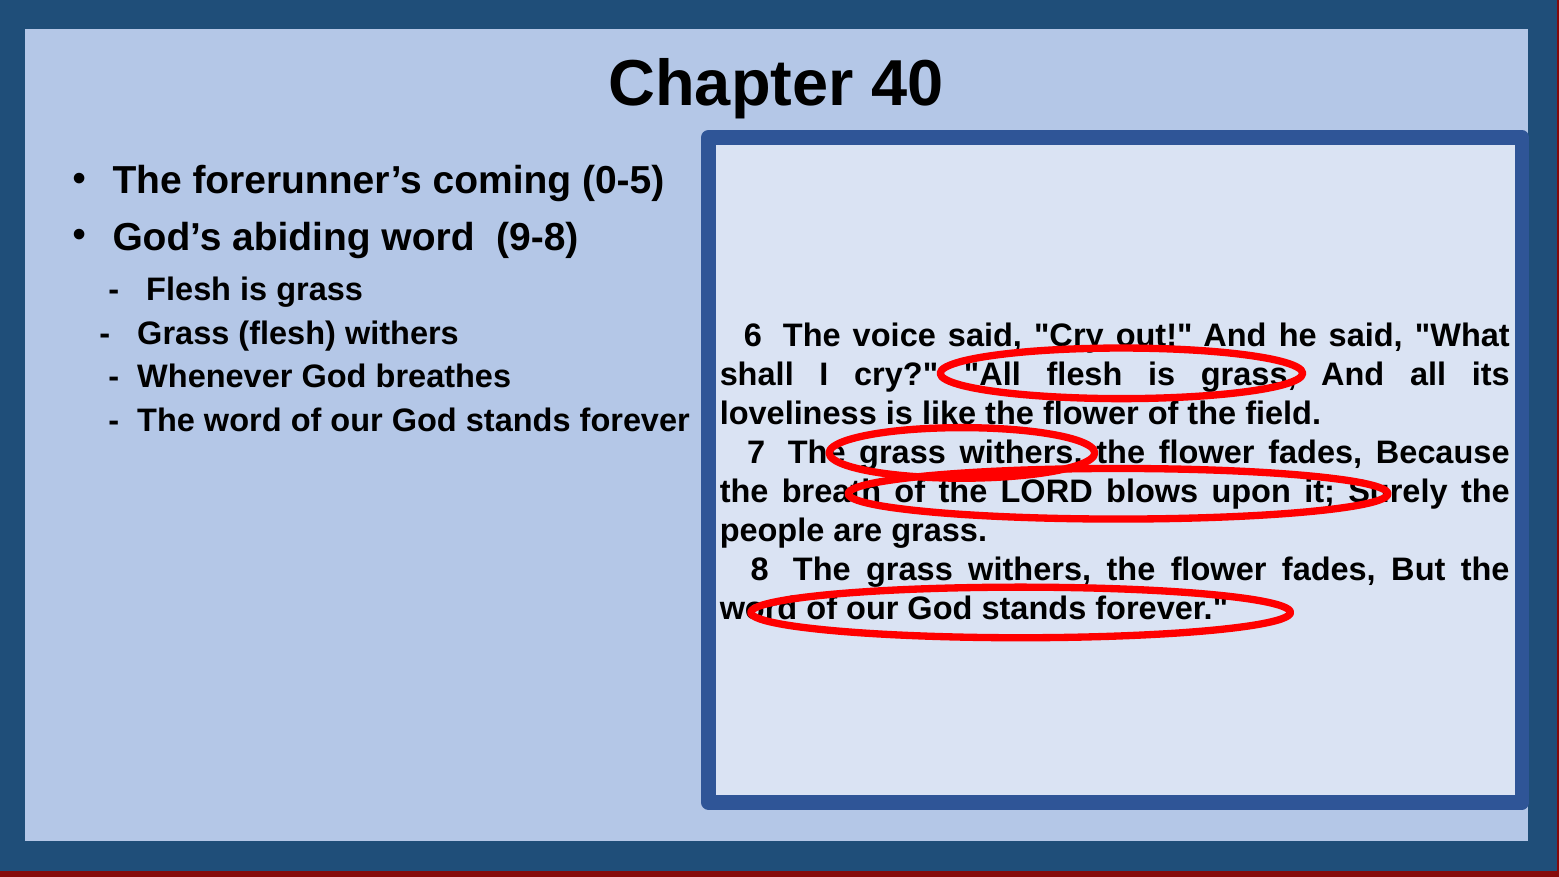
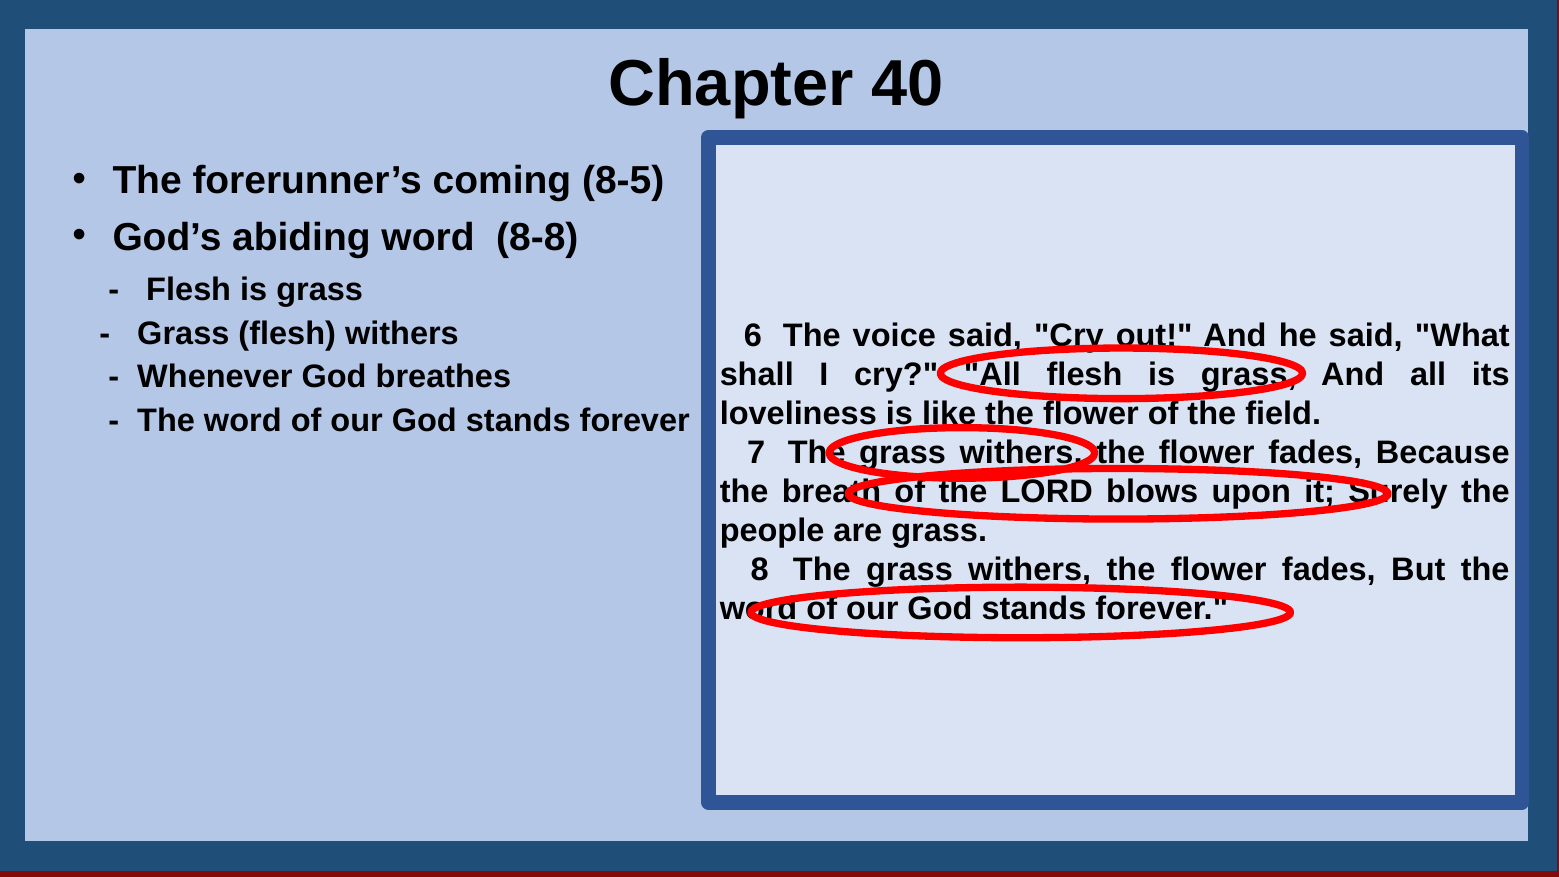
0-5: 0-5 -> 8-5
9-8: 9-8 -> 8-8
